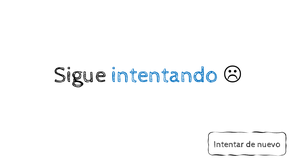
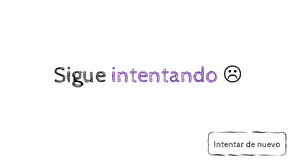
intentando colour: blue -> purple
